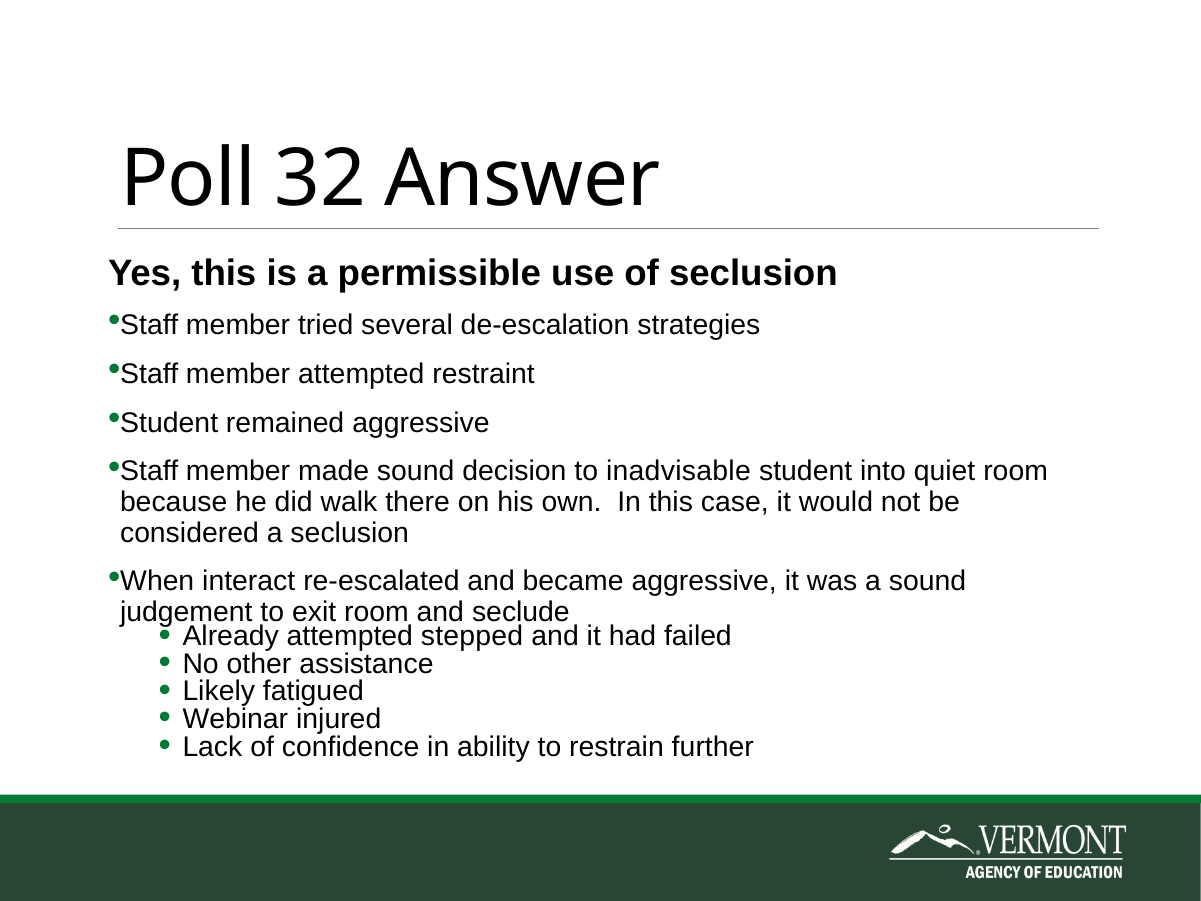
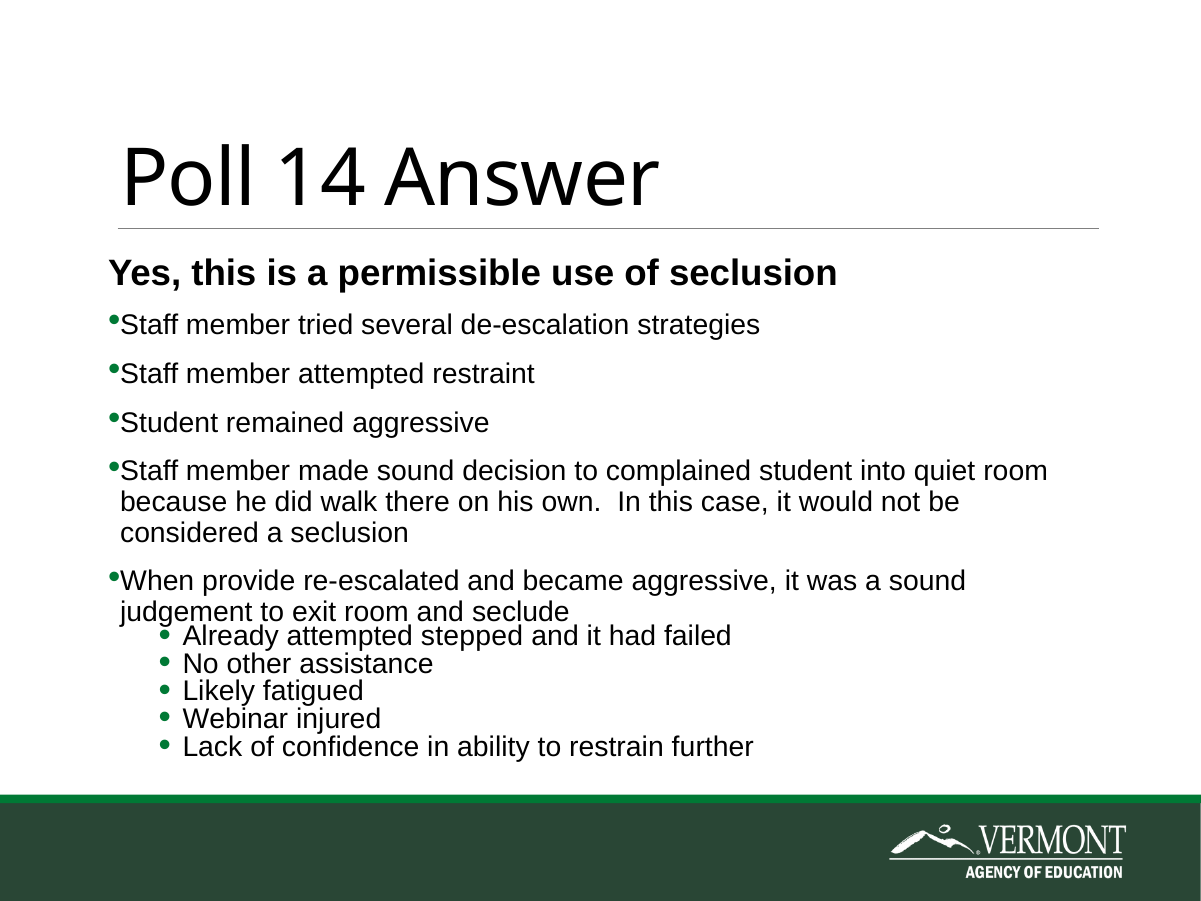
32: 32 -> 14
inadvisable: inadvisable -> complained
interact: interact -> provide
